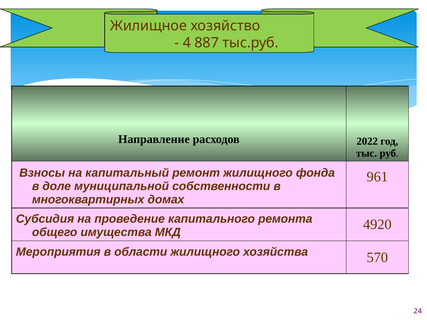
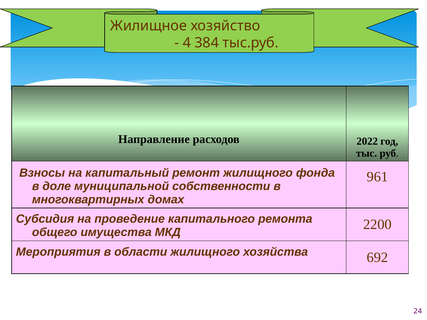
887: 887 -> 384
4920: 4920 -> 2200
570: 570 -> 692
